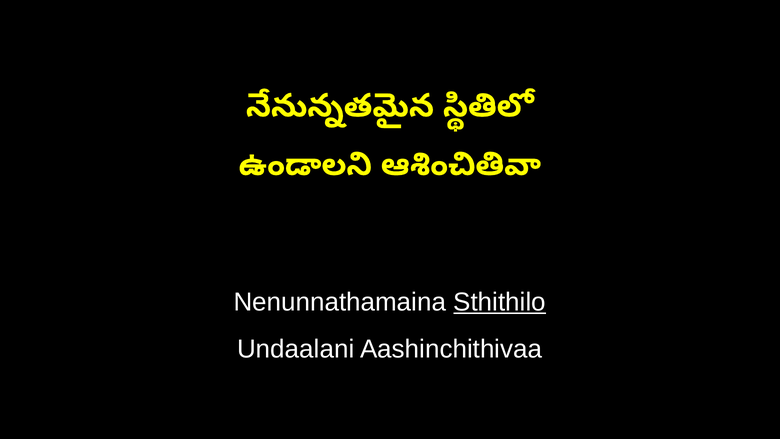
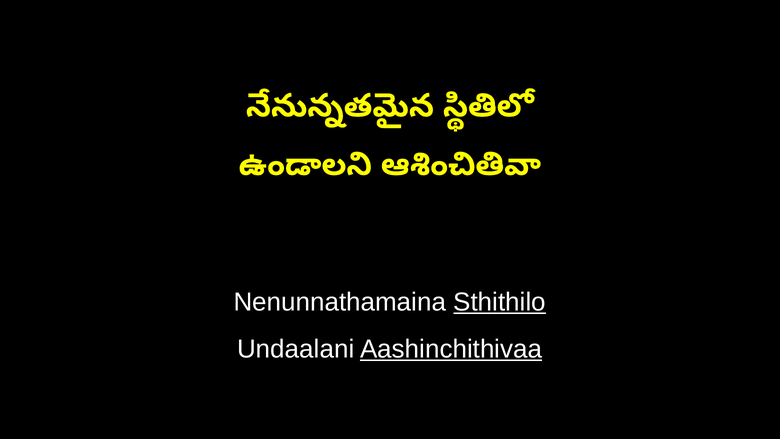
Aashinchithivaa underline: none -> present
